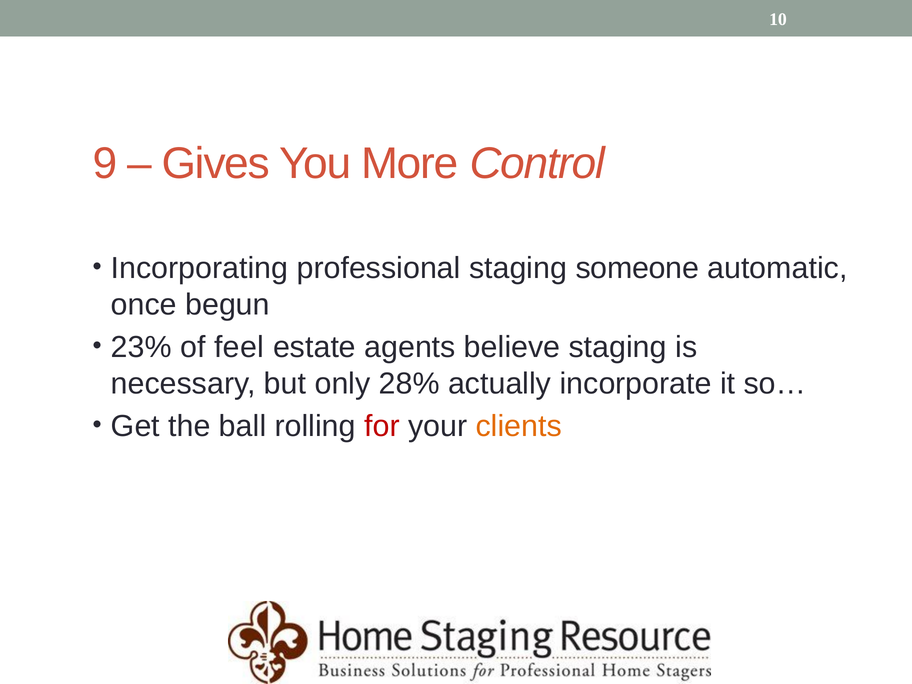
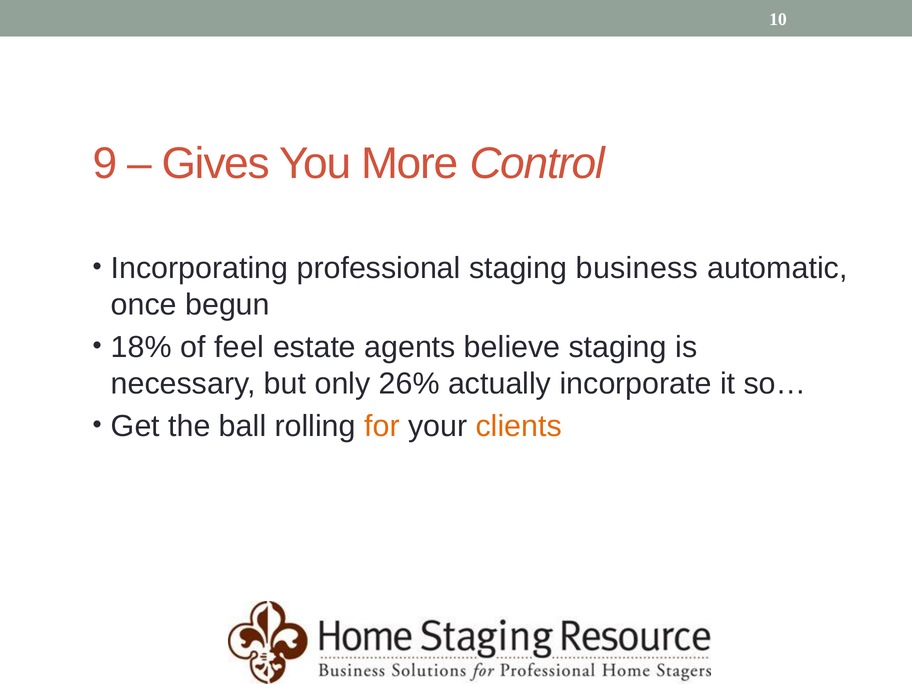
someone: someone -> business
23%: 23% -> 18%
28%: 28% -> 26%
for colour: red -> orange
